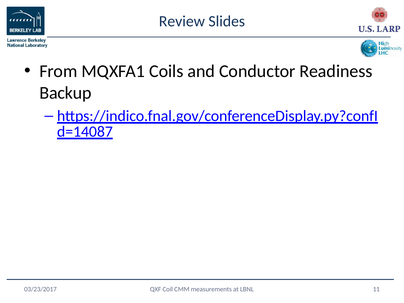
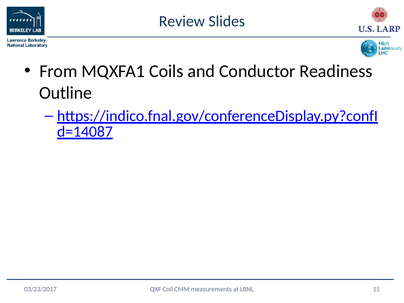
Backup: Backup -> Outline
